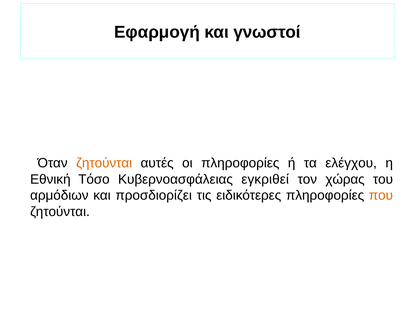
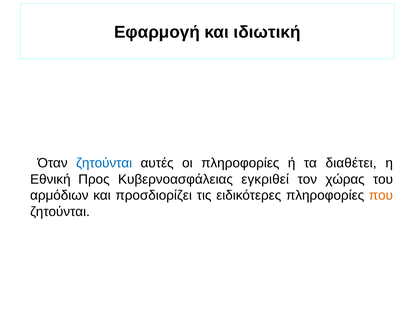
γνωστοί: γνωστοί -> ιδιωτική
ζητούνται at (104, 163) colour: orange -> blue
ελέγχου: ελέγχου -> διαθέτει
Τόσο: Τόσο -> Προς
